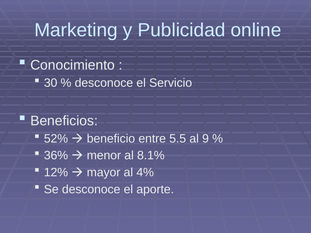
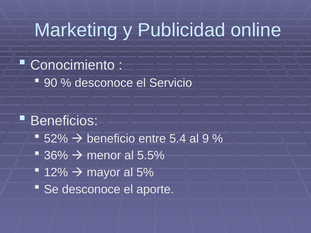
30: 30 -> 90
5.5: 5.5 -> 5.4
8.1%: 8.1% -> 5.5%
4%: 4% -> 5%
